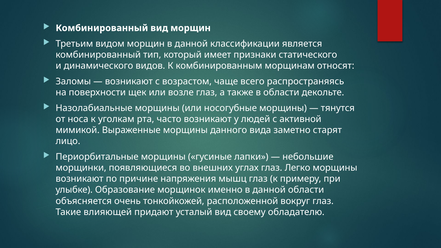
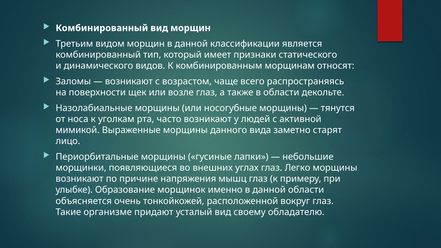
влияющей: влияющей -> организме
